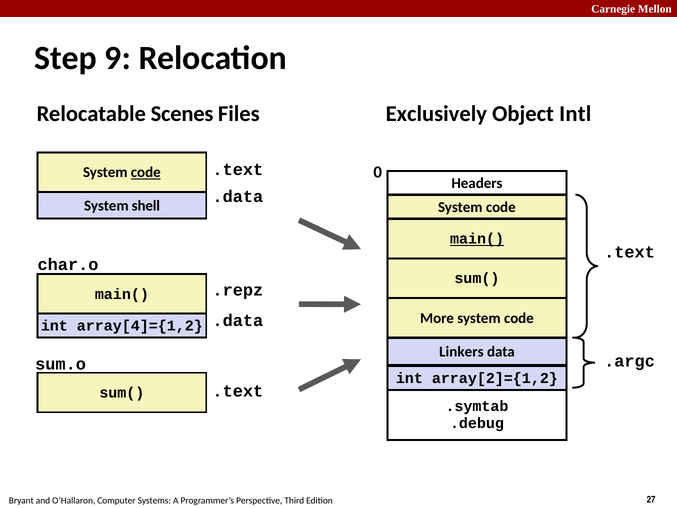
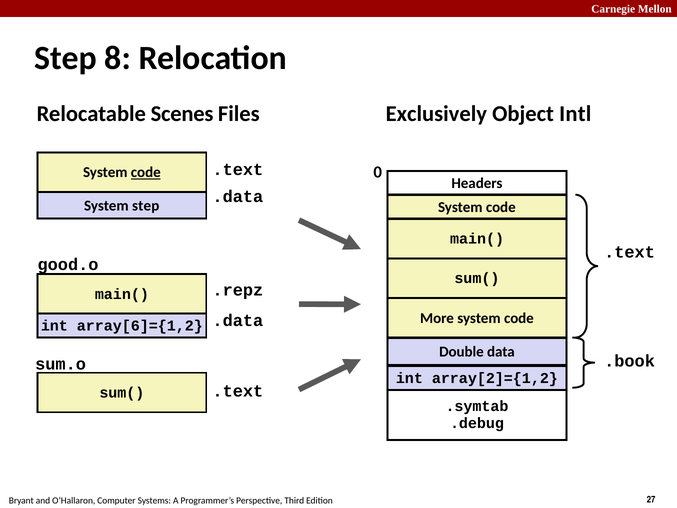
9: 9 -> 8
System shell: shell -> step
main( at (477, 239) underline: present -> none
char.o: char.o -> good.o
array[4]={1,2: array[4]={1,2 -> array[6]={1,2
Linkers: Linkers -> Double
.argc: .argc -> .book
